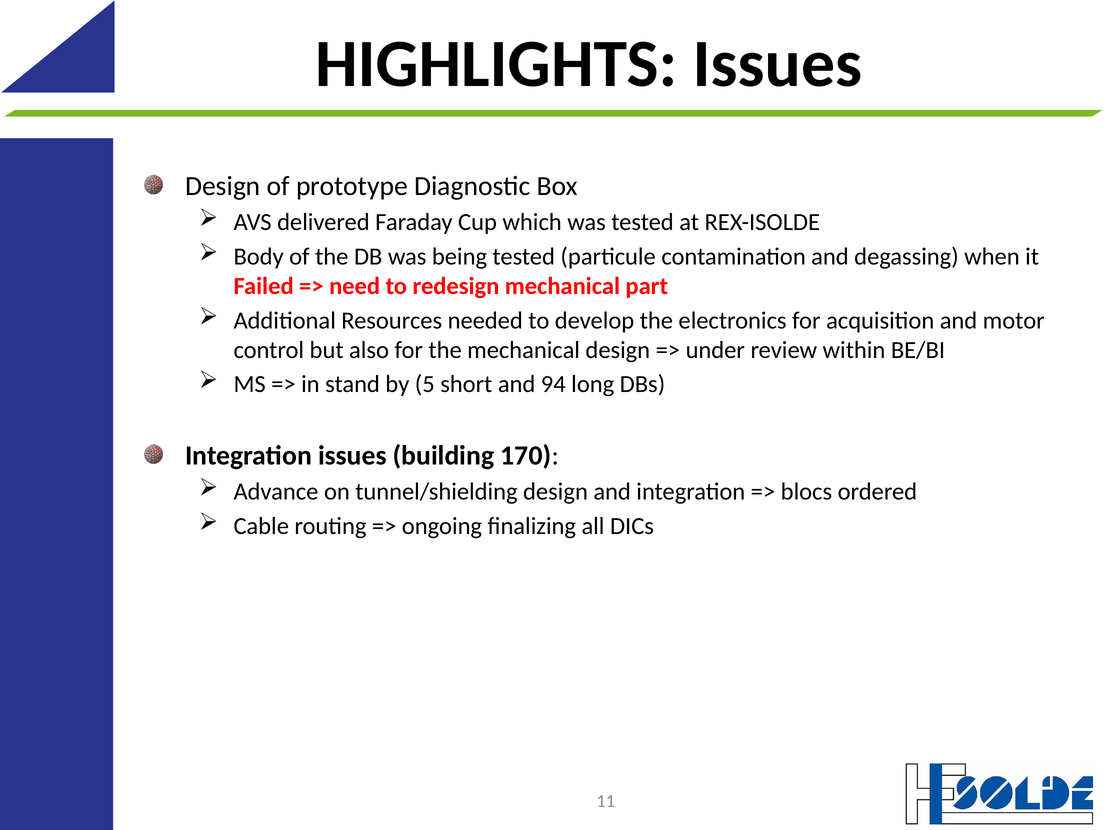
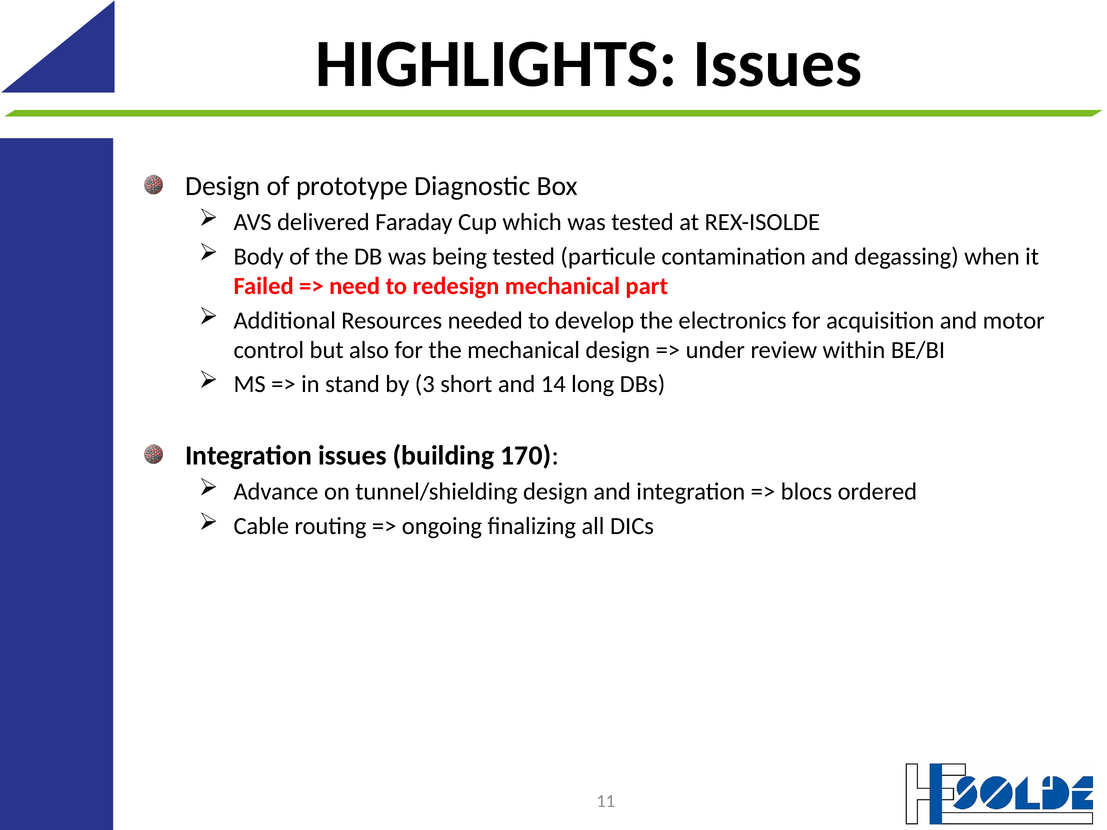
5: 5 -> 3
94: 94 -> 14
